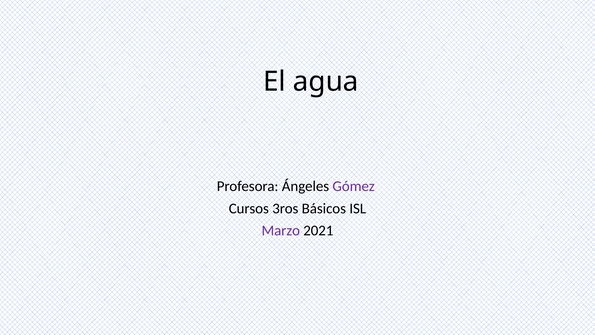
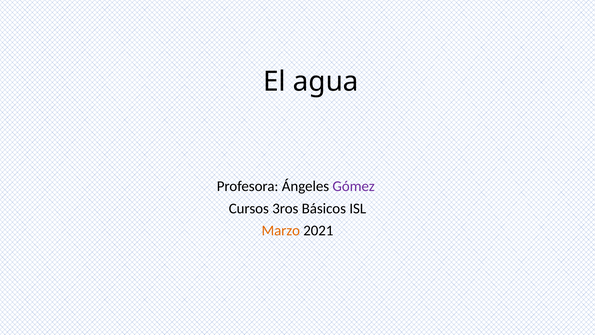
Marzo colour: purple -> orange
